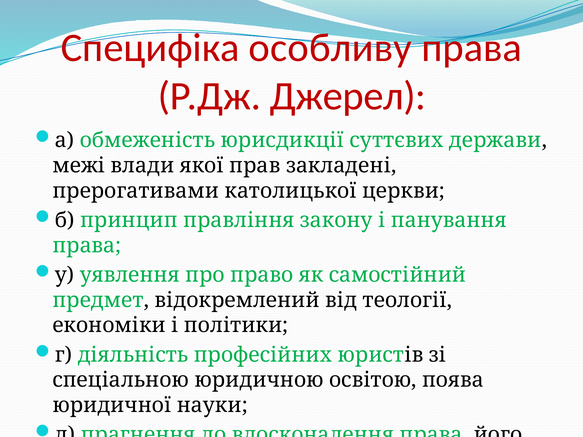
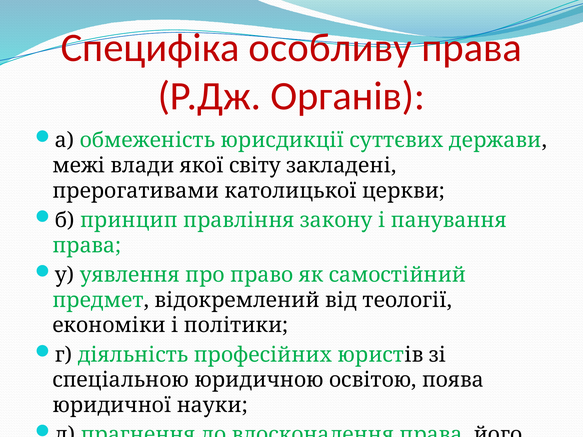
Джерел: Джерел -> Органів
прав: прав -> світу
